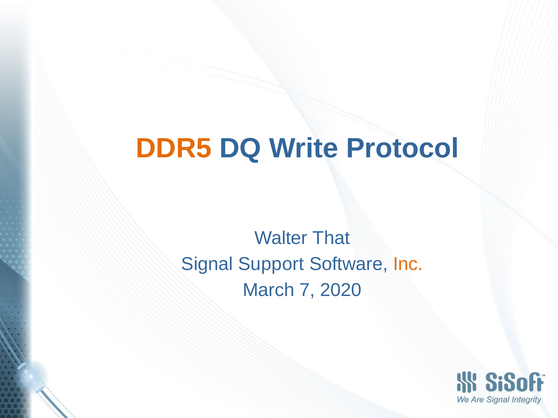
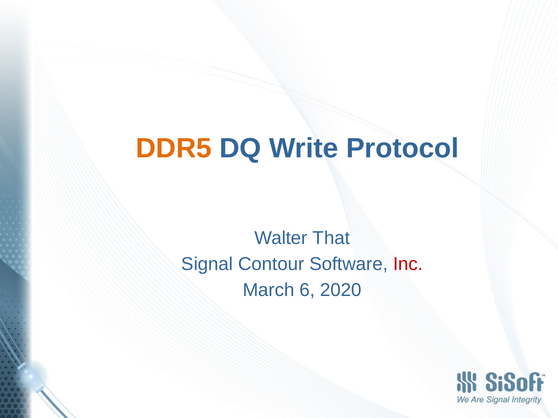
Support: Support -> Contour
Inc colour: orange -> red
7: 7 -> 6
